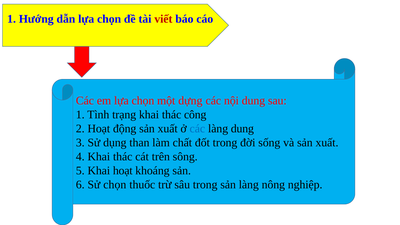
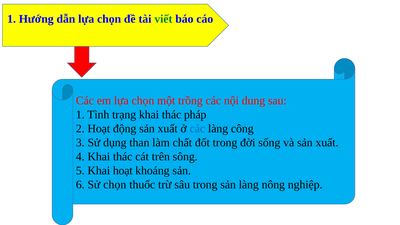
viết colour: red -> green
dựng: dựng -> trồng
công: công -> pháp
làng dung: dung -> công
